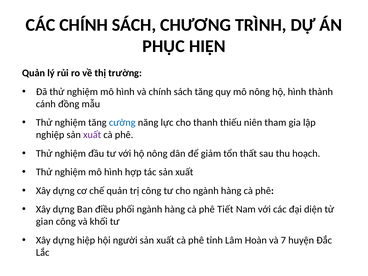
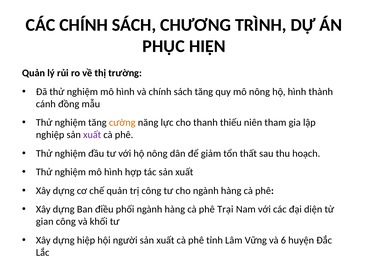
cường colour: blue -> orange
Tiết: Tiết -> Trại
Hoàn: Hoàn -> Vững
7: 7 -> 6
